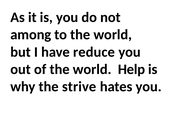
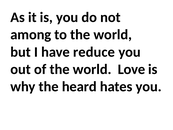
Help: Help -> Love
strive: strive -> heard
